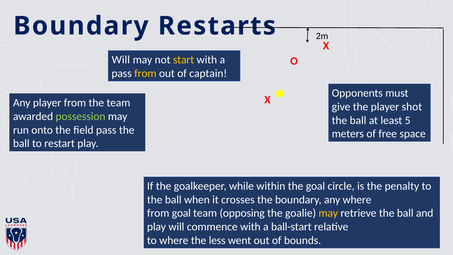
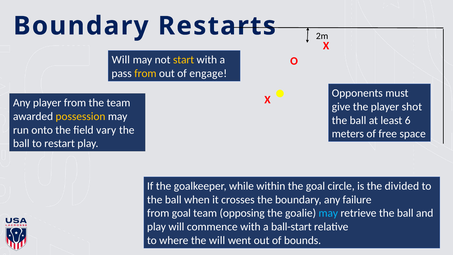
captain: captain -> engage
possession colour: light green -> yellow
5: 5 -> 6
field pass: pass -> vary
penalty: penalty -> divided
any where: where -> failure
may at (328, 213) colour: yellow -> light blue
the less: less -> will
